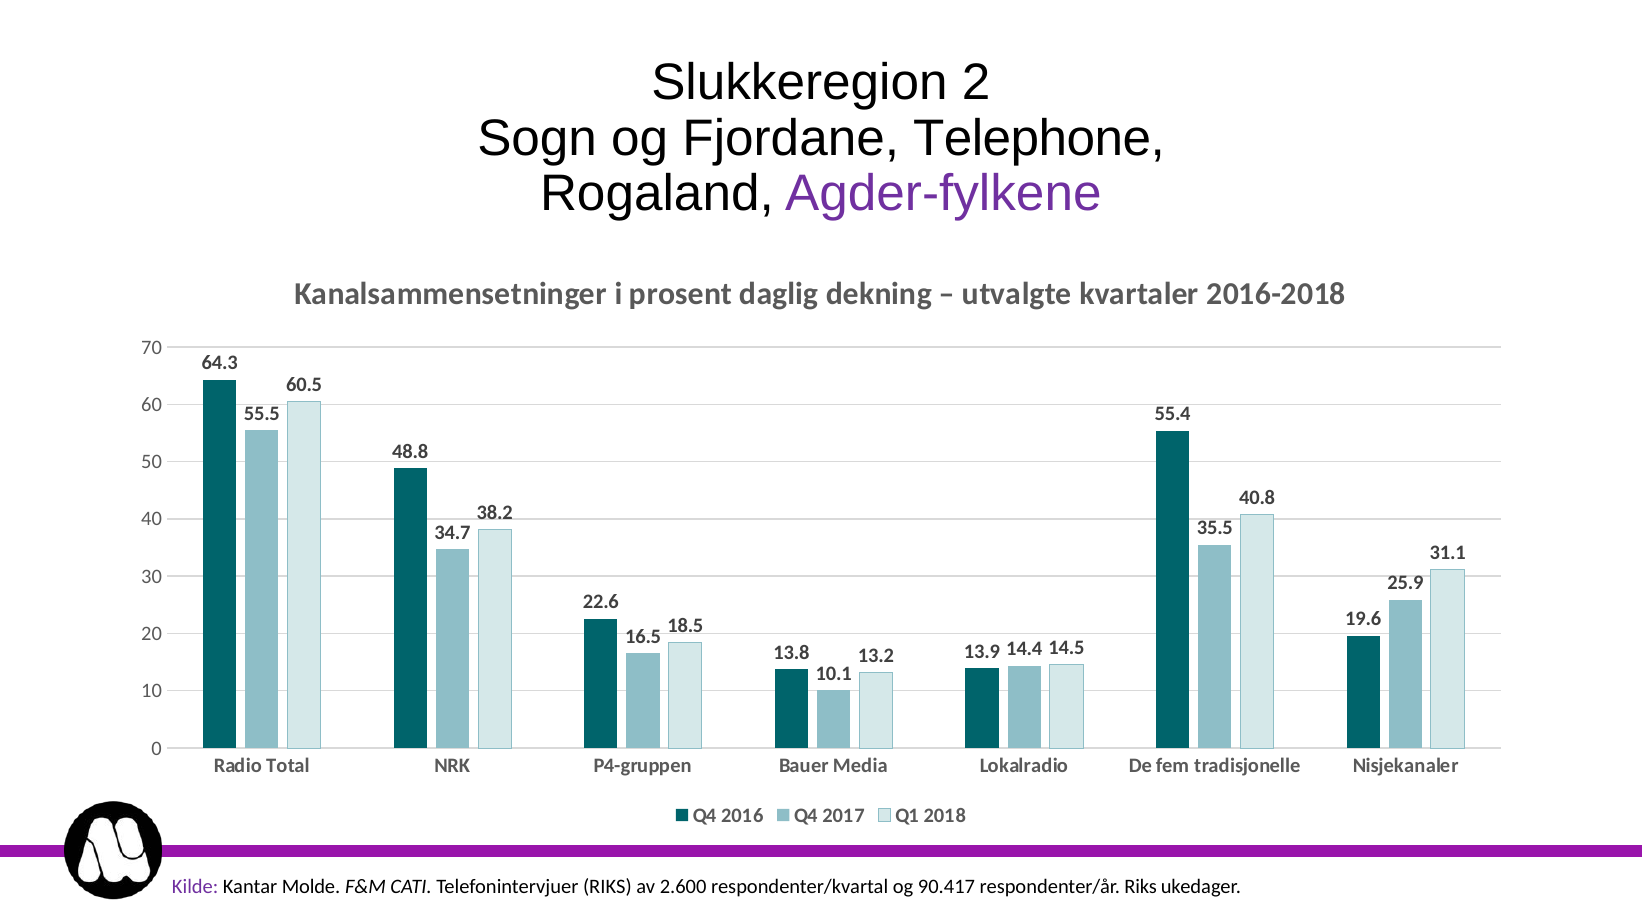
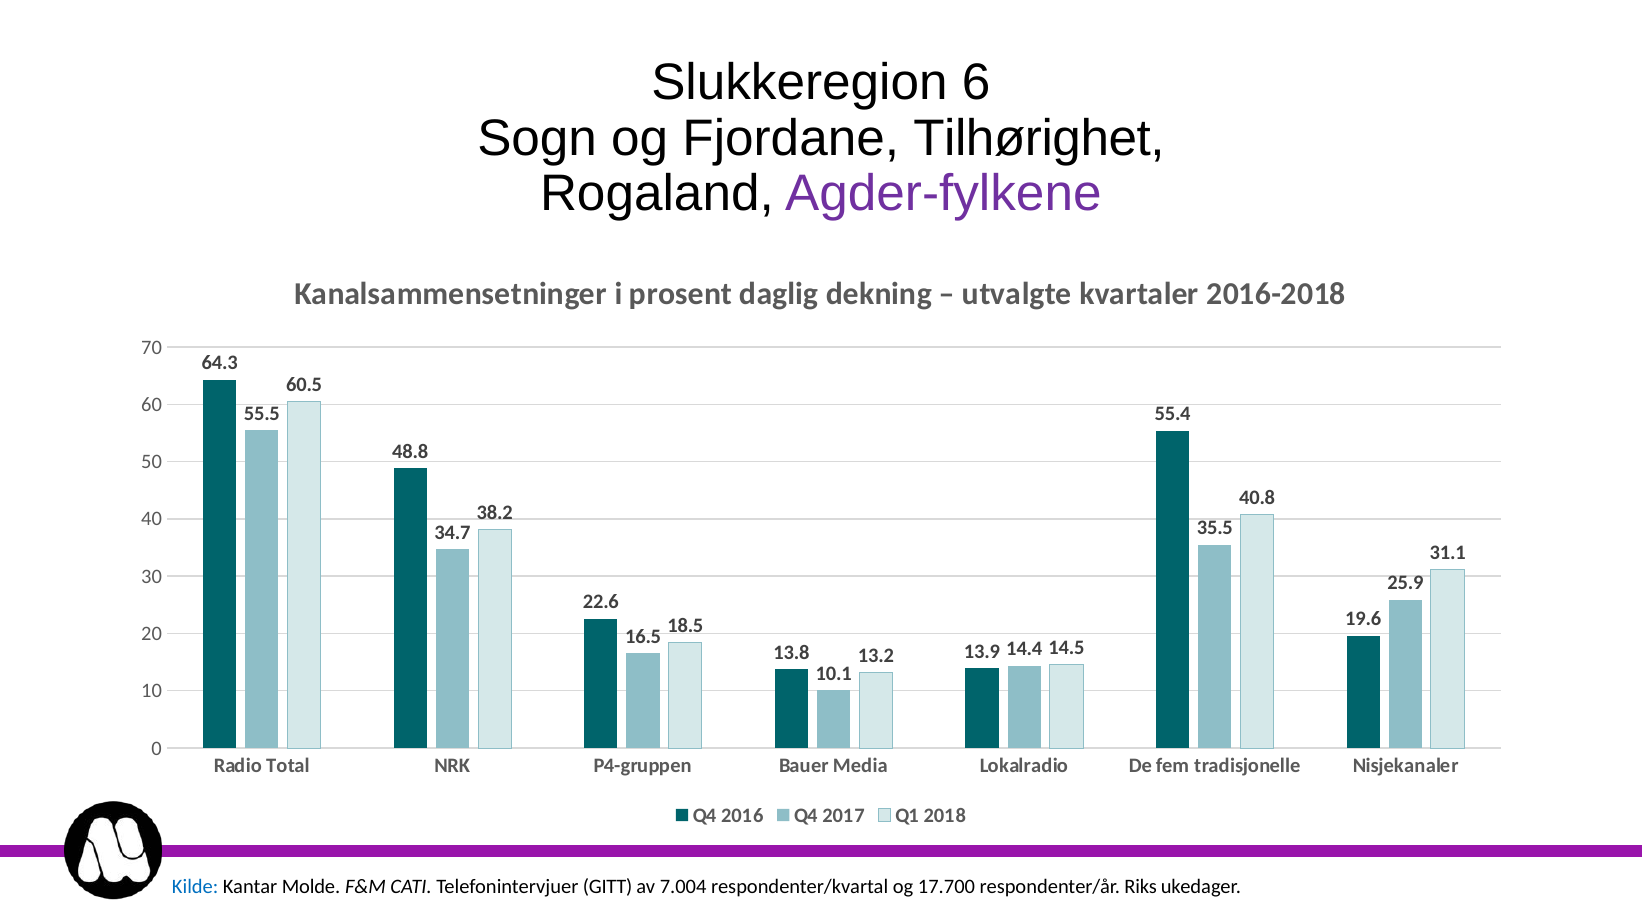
2: 2 -> 6
Telephone: Telephone -> Tilhørighet
Kilde colour: purple -> blue
Telefonintervjuer RIKS: RIKS -> GITT
2.600: 2.600 -> 7.004
90.417: 90.417 -> 17.700
